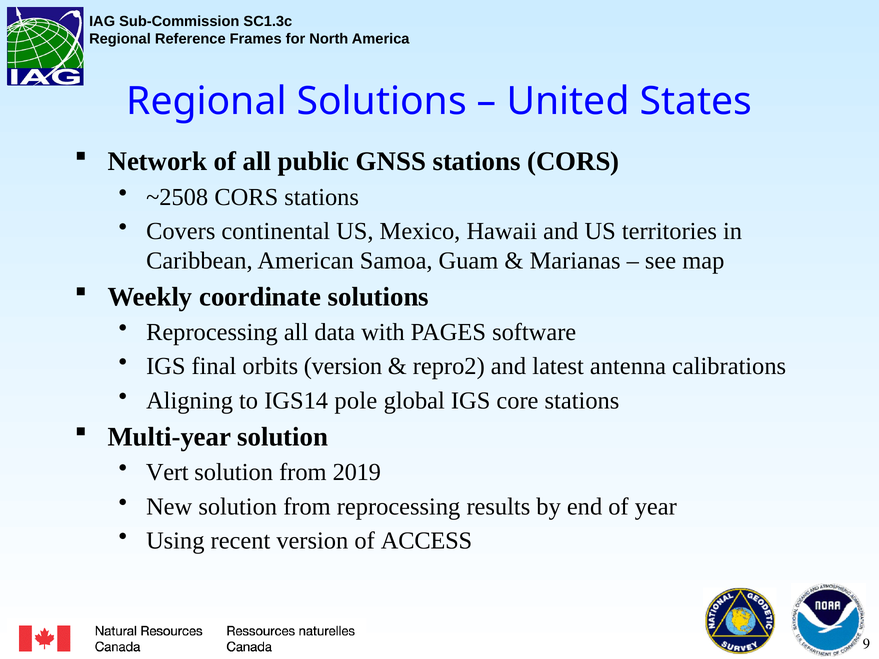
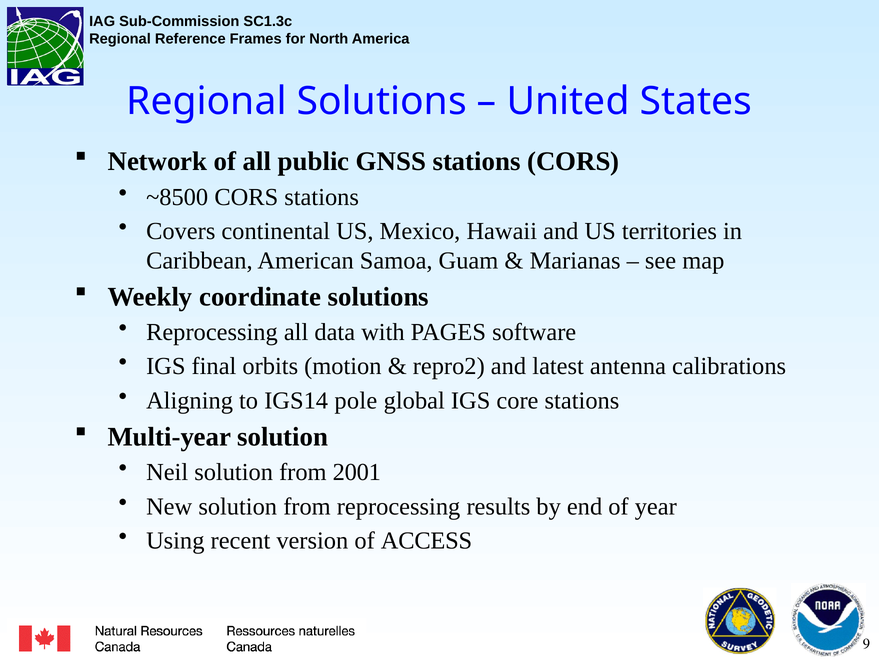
~2508: ~2508 -> ~8500
orbits version: version -> motion
Vert: Vert -> Neil
2019: 2019 -> 2001
